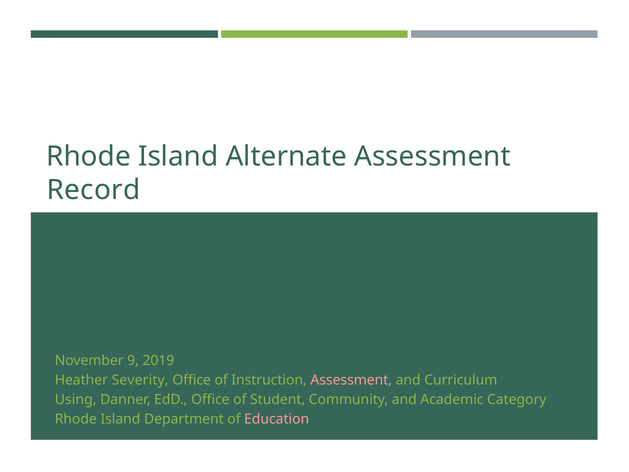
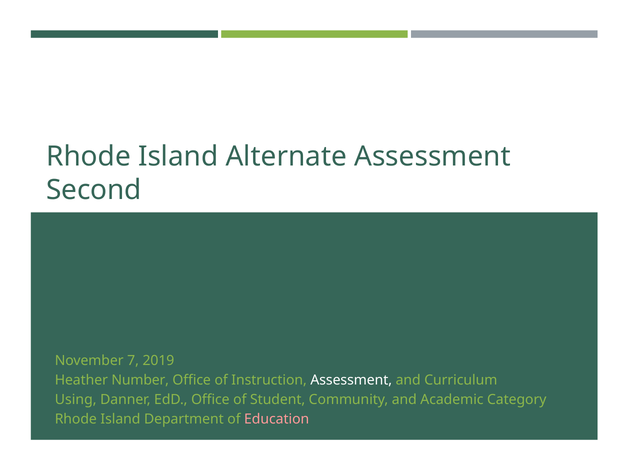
Record: Record -> Second
9: 9 -> 7
Severity: Severity -> Number
Assessment at (351, 380) colour: pink -> white
